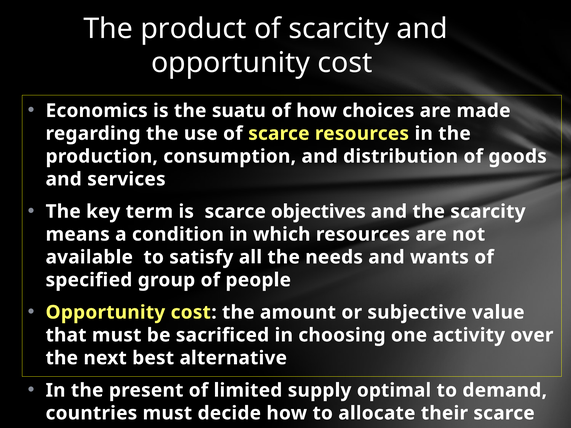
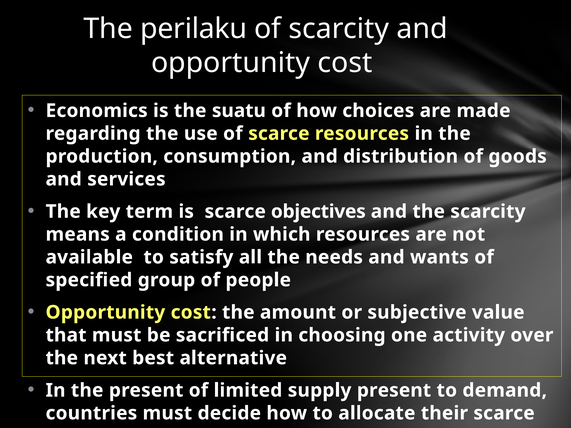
product: product -> perilaku
supply optimal: optimal -> present
